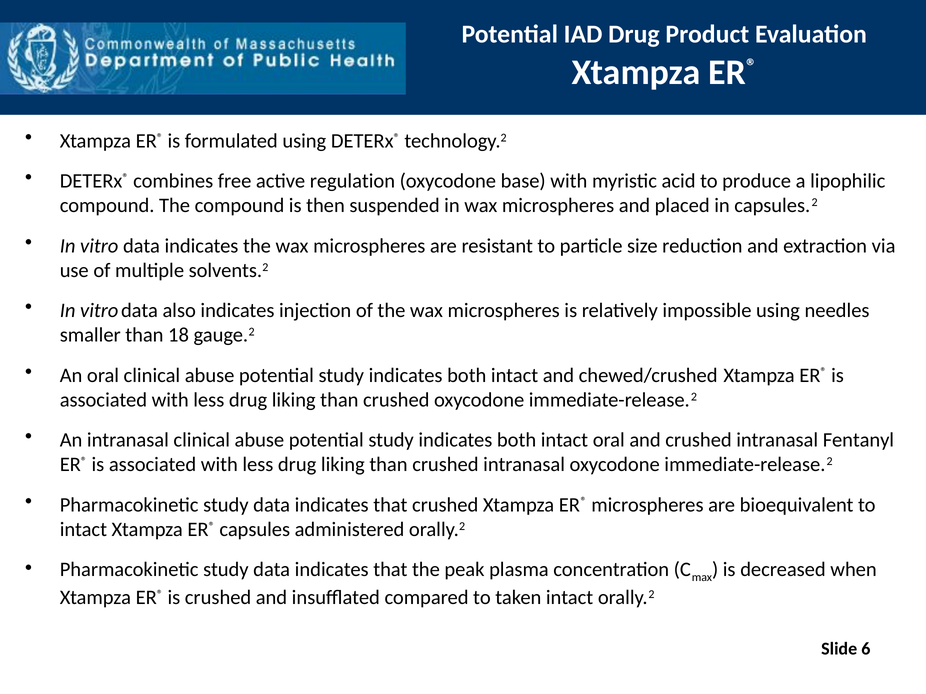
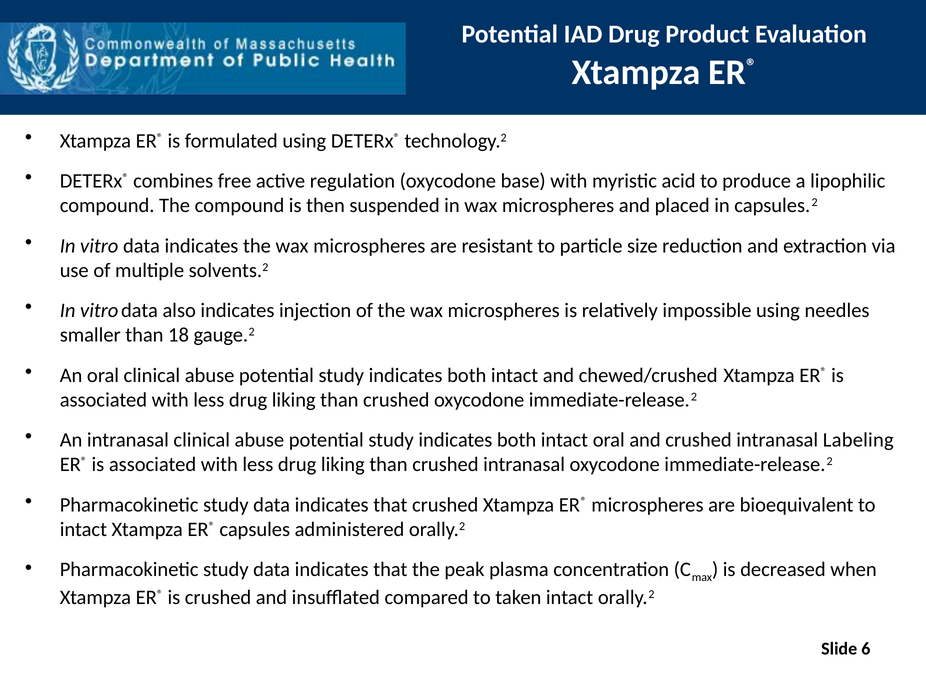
Fentanyl: Fentanyl -> Labeling
